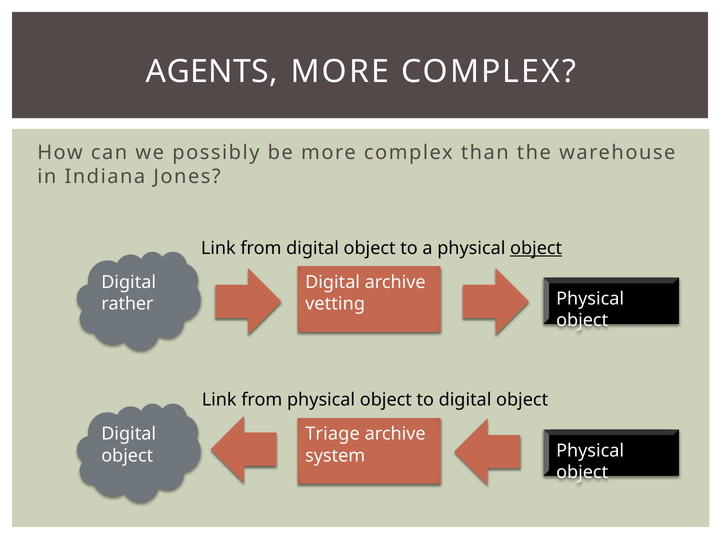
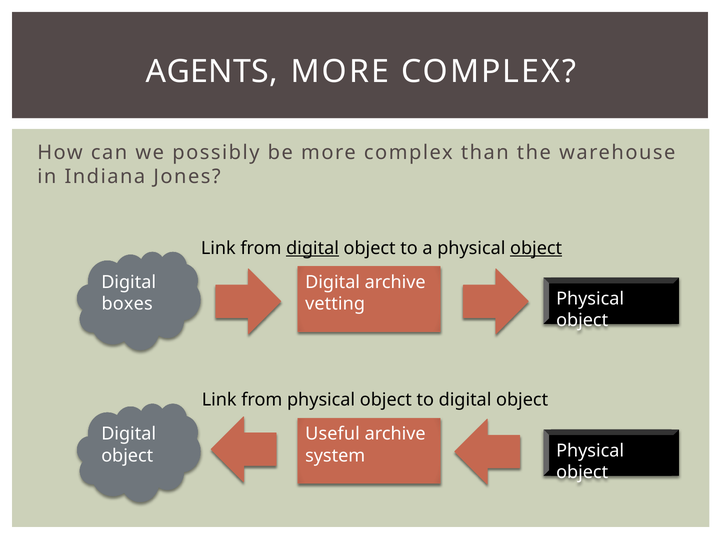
digital at (313, 248) underline: none -> present
rather: rather -> boxes
Triage: Triage -> Useful
